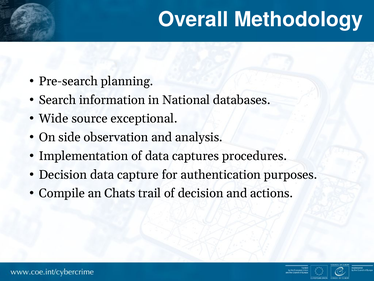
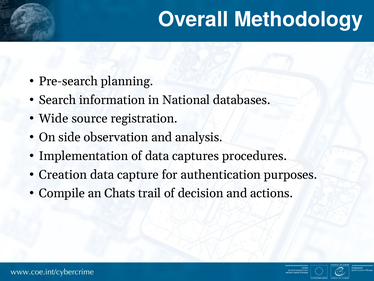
exceptional: exceptional -> registration
Decision at (63, 174): Decision -> Creation
